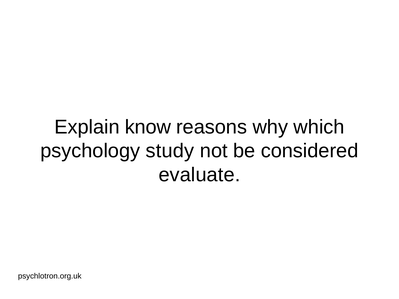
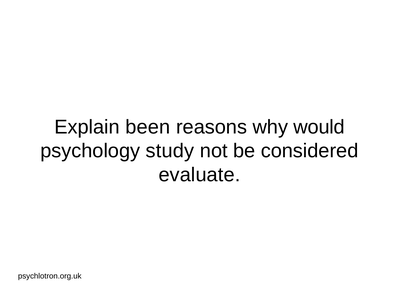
know: know -> been
which: which -> would
